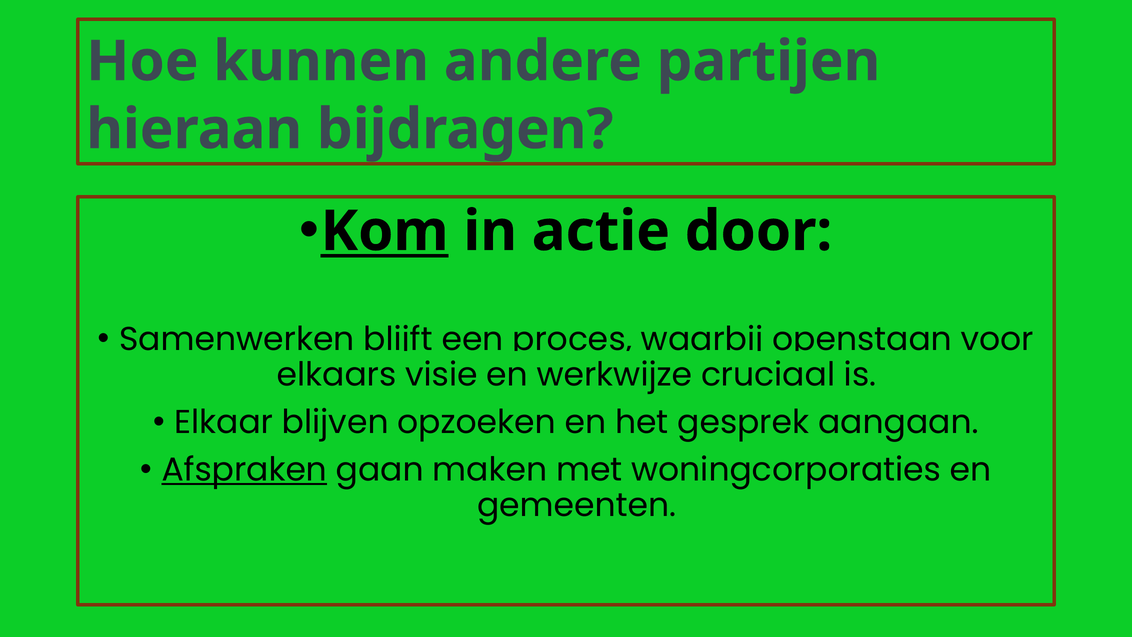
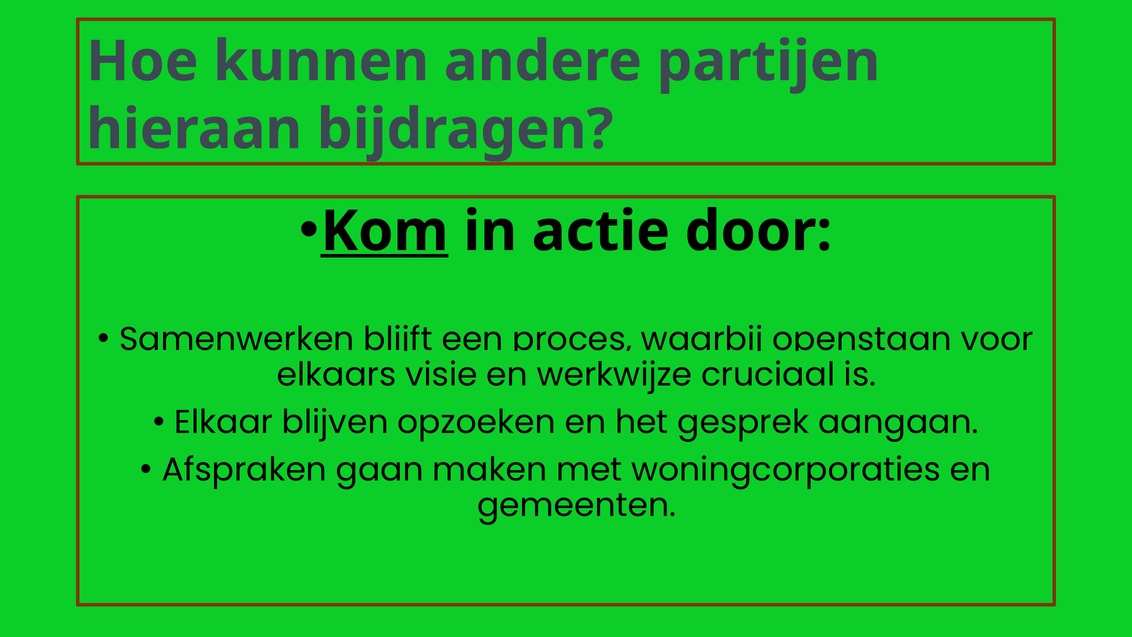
Afspraken underline: present -> none
